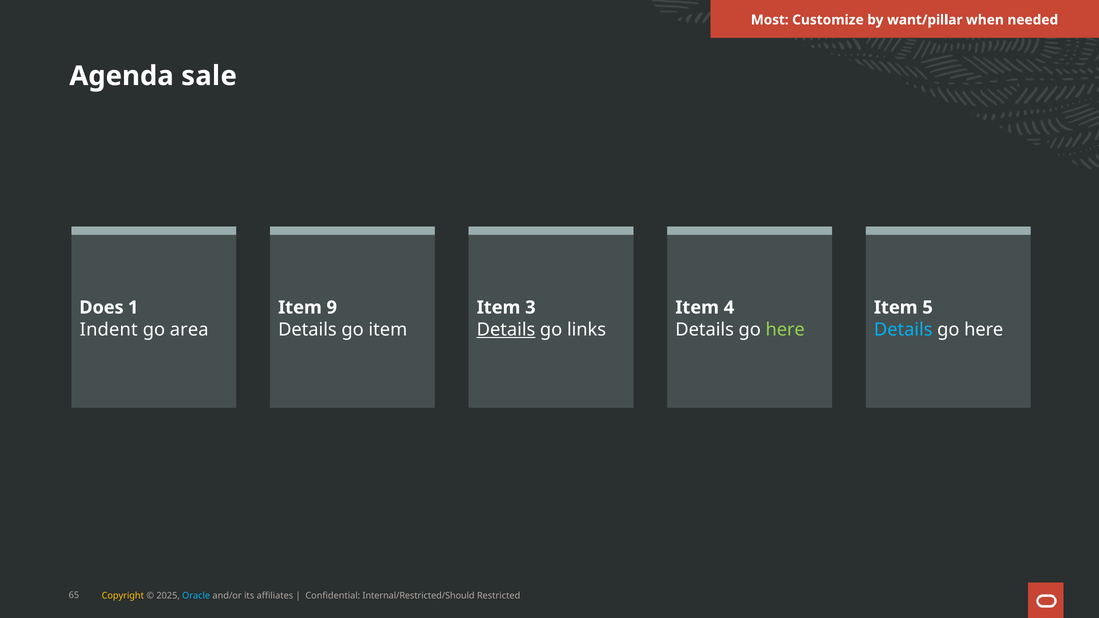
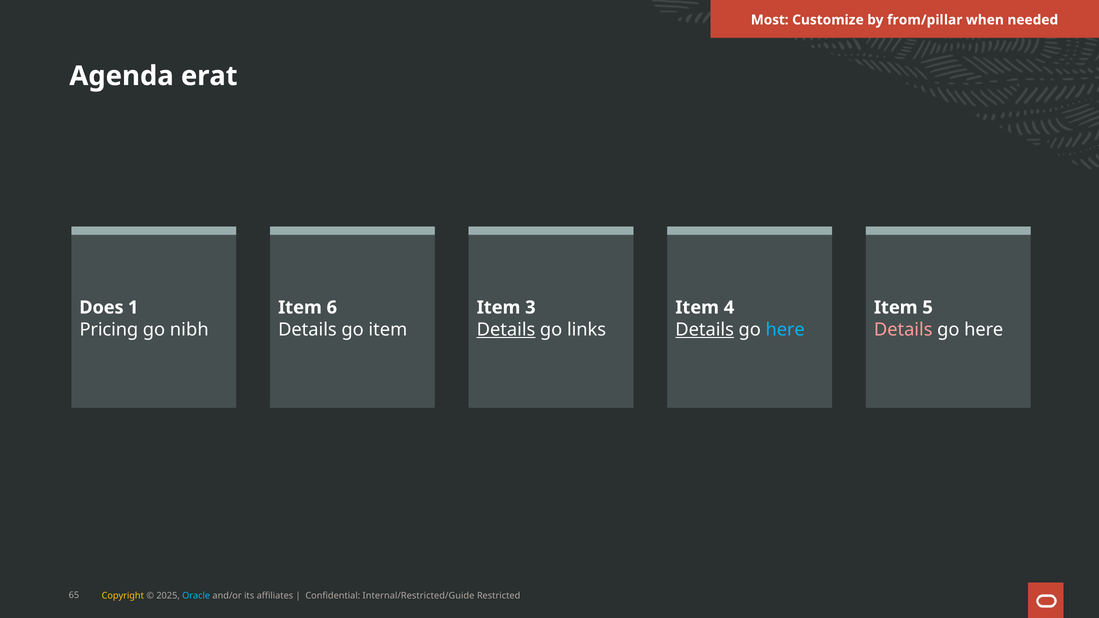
want/pillar: want/pillar -> from/pillar
sale: sale -> erat
9: 9 -> 6
Indent: Indent -> Pricing
area: area -> nibh
Details at (705, 330) underline: none -> present
here at (785, 330) colour: light green -> light blue
Details at (903, 330) colour: light blue -> pink
Internal/Restricted/Should: Internal/Restricted/Should -> Internal/Restricted/Guide
